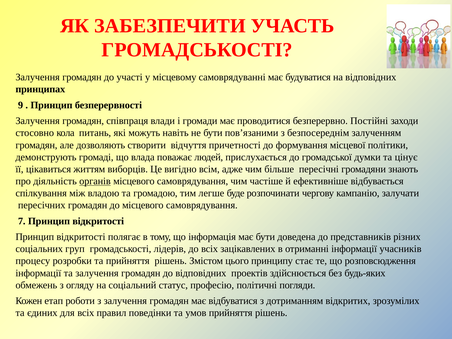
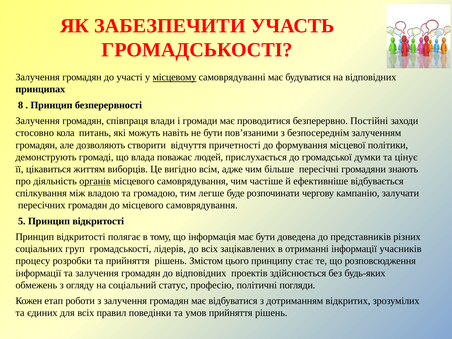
місцевому underline: none -> present
9: 9 -> 8
7: 7 -> 5
